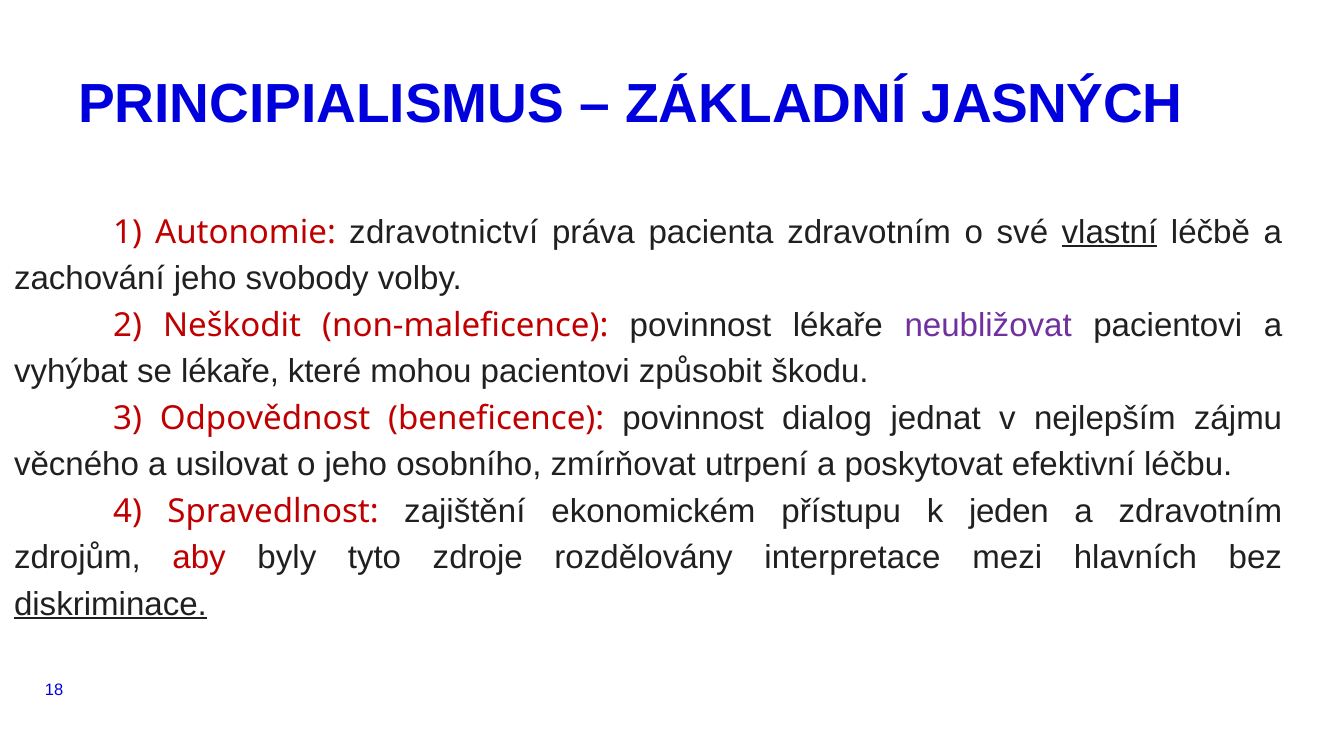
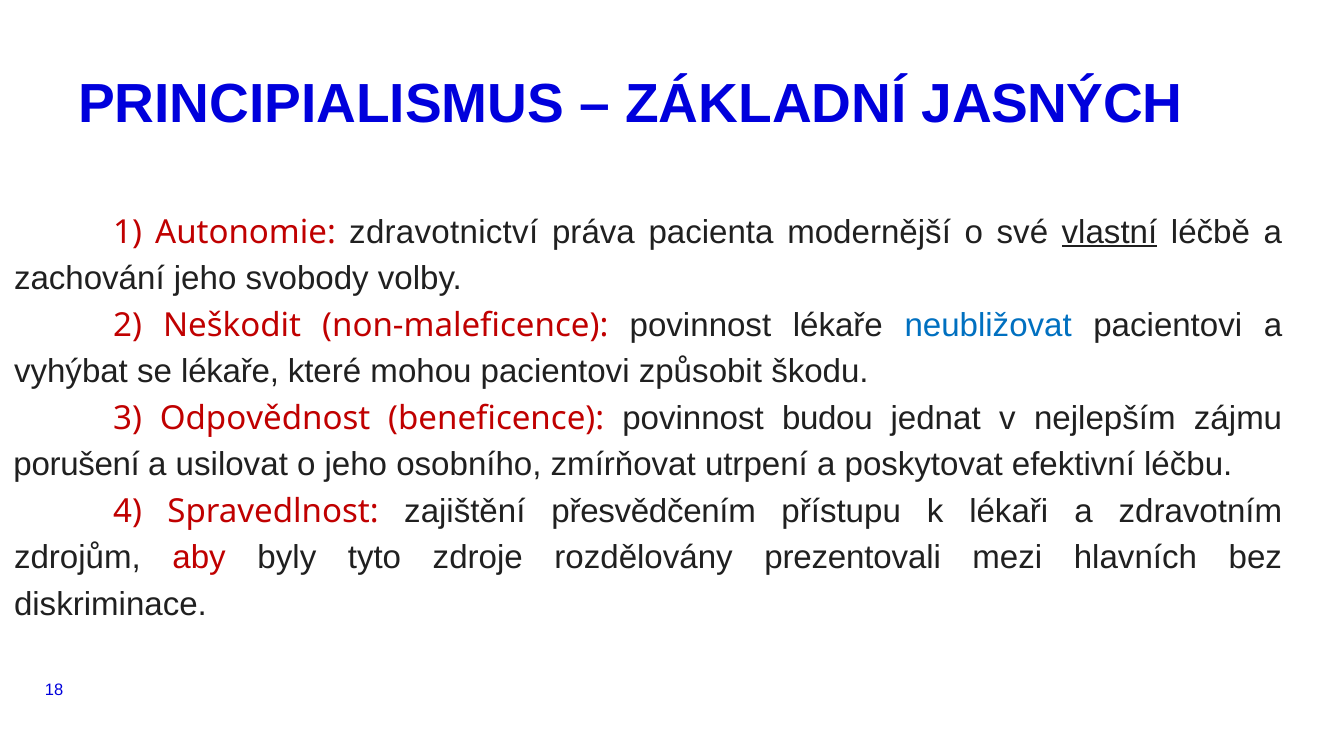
pacienta zdravotním: zdravotním -> modernější
neubližovat colour: purple -> blue
dialog: dialog -> budou
věcného: věcného -> porušení
ekonomickém: ekonomickém -> přesvědčením
jeden: jeden -> lékaři
interpretace: interpretace -> prezentovali
diskriminace underline: present -> none
